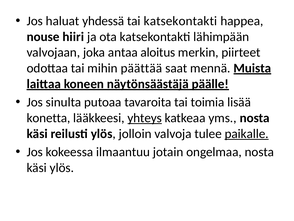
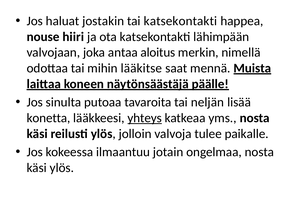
yhdessä: yhdessä -> jostakin
piirteet: piirteet -> nimellä
päättää: päättää -> lääkitse
toimia: toimia -> neljän
paikalle underline: present -> none
